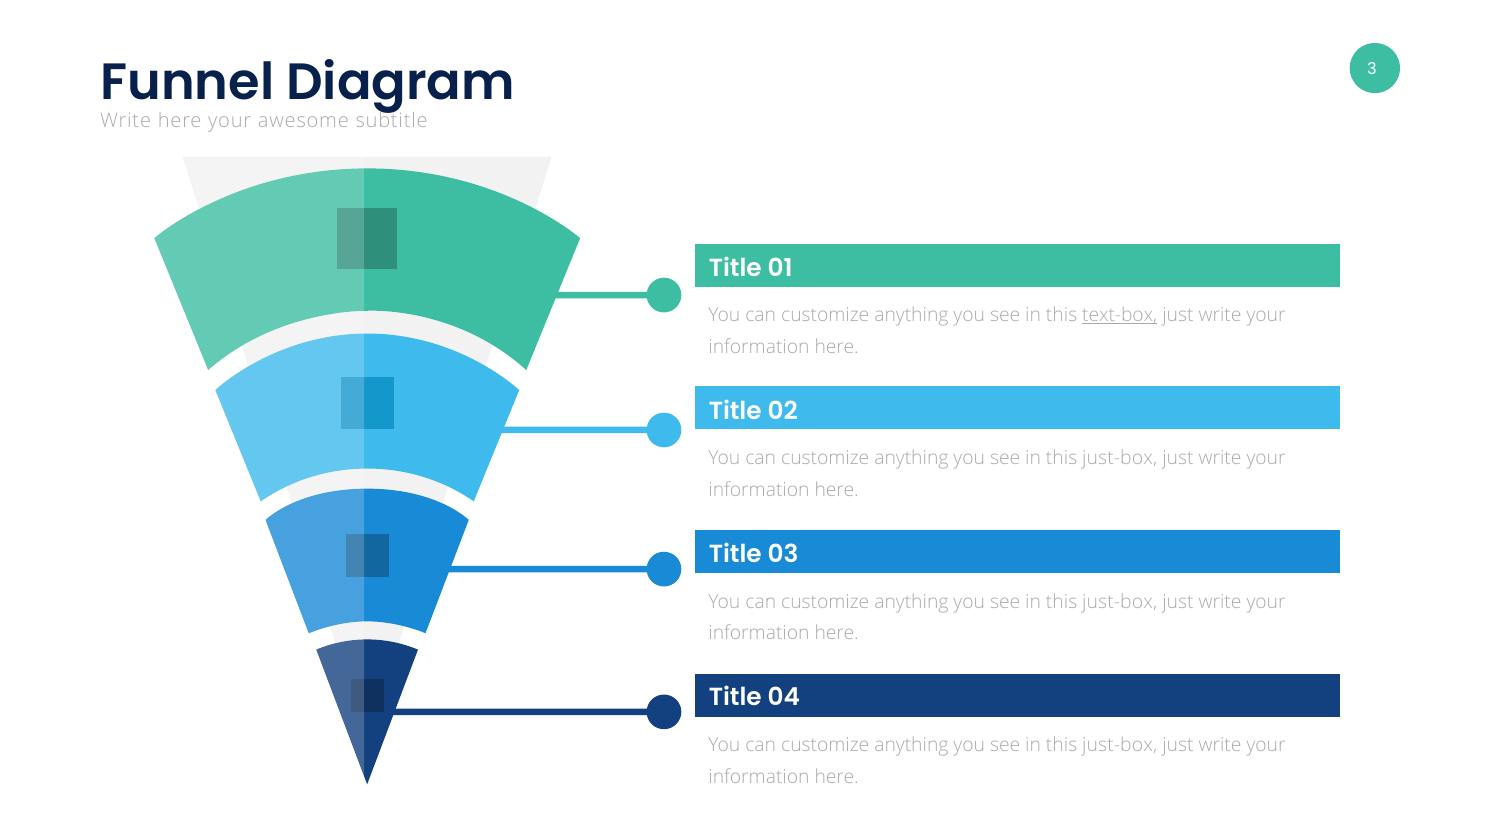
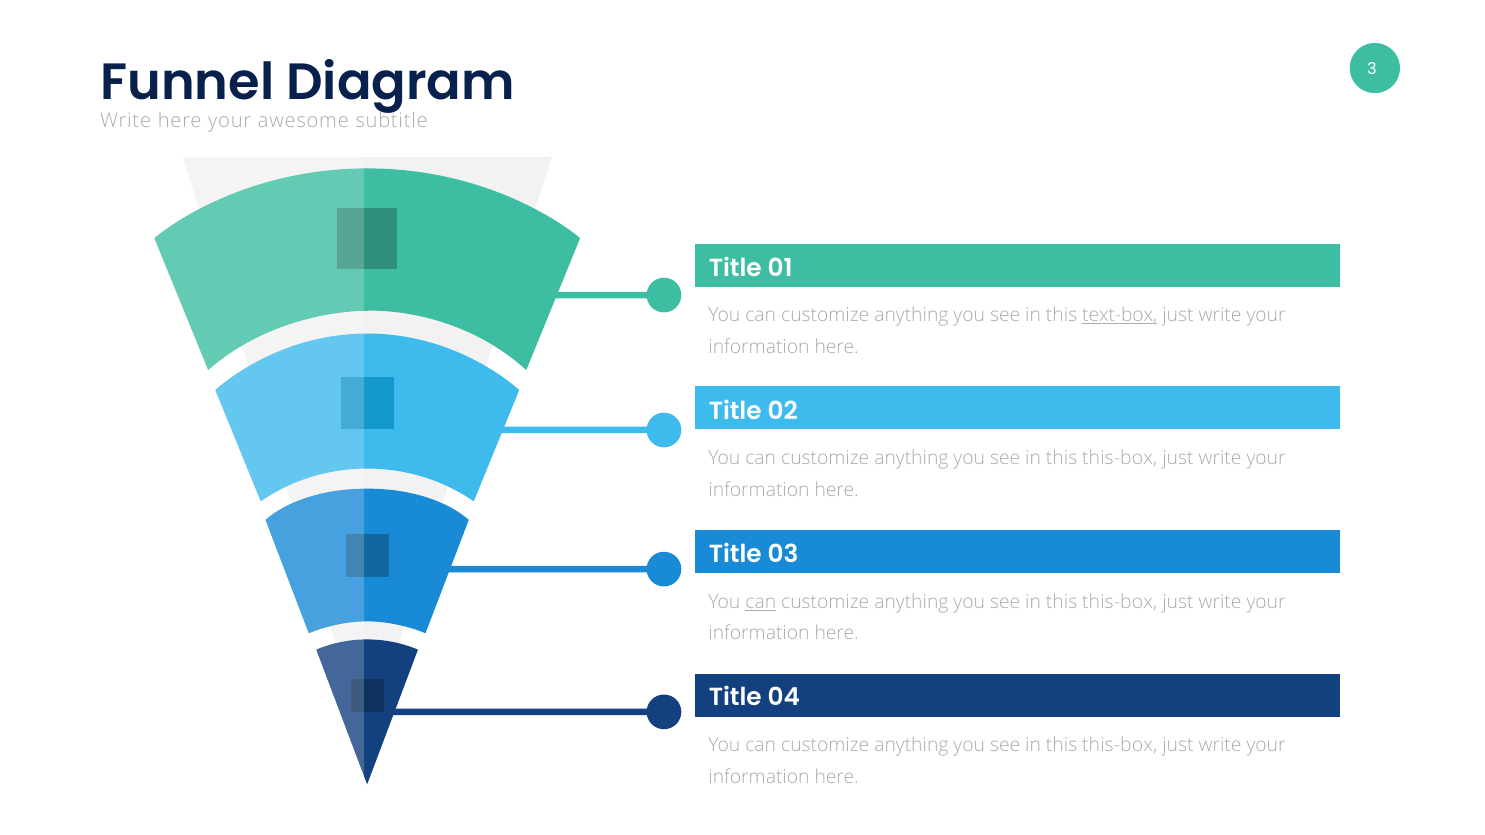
just-box at (1120, 459): just-box -> this-box
can at (761, 602) underline: none -> present
just-box at (1120, 602): just-box -> this-box
just-box at (1120, 746): just-box -> this-box
